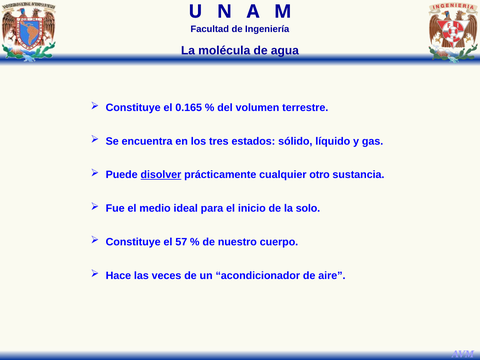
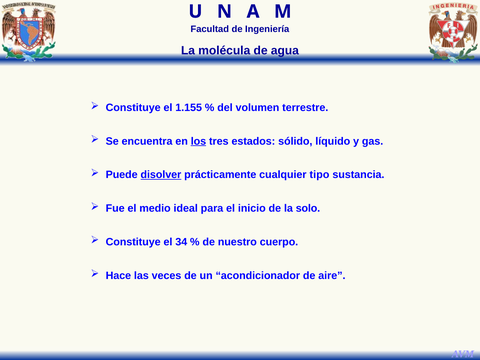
0.165: 0.165 -> 1.155
los underline: none -> present
otro: otro -> tipo
57: 57 -> 34
